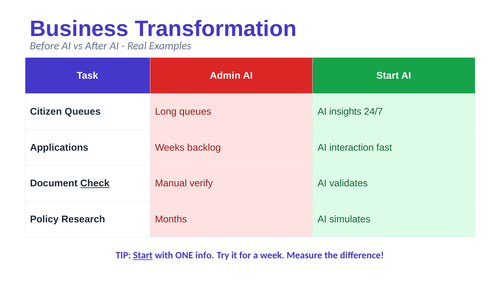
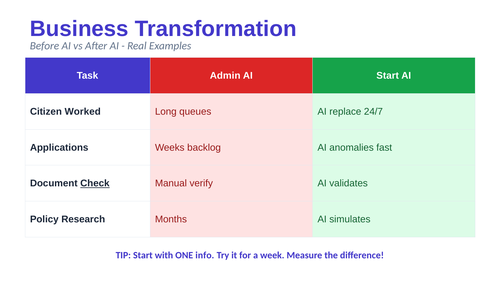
Citizen Queues: Queues -> Worked
insights: insights -> replace
interaction: interaction -> anomalies
Start at (143, 256) underline: present -> none
